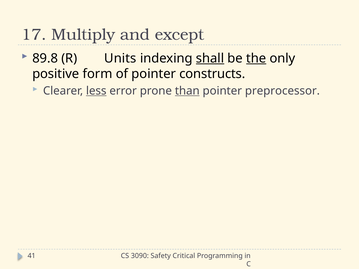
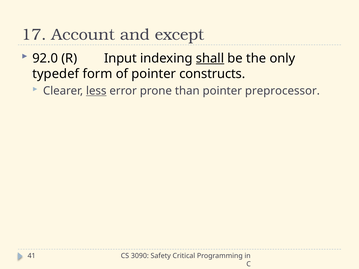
Multiply: Multiply -> Account
89.8: 89.8 -> 92.0
Units: Units -> Input
the underline: present -> none
positive: positive -> typedef
than underline: present -> none
